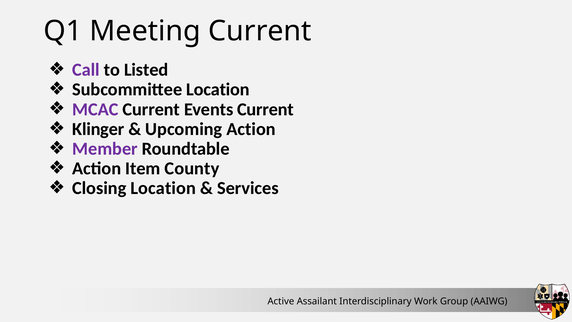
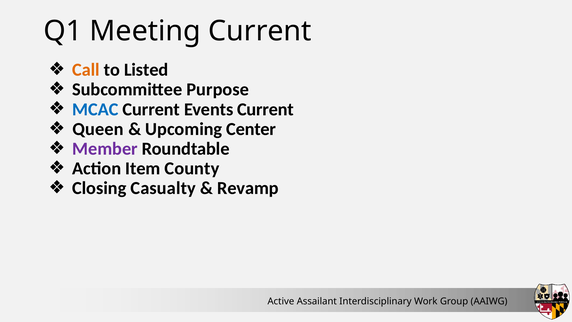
Call colour: purple -> orange
Subcommittee Location: Location -> Purpose
MCAC colour: purple -> blue
Klinger: Klinger -> Queen
Upcoming Action: Action -> Center
Closing Location: Location -> Casualty
Services: Services -> Revamp
